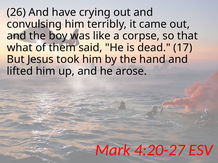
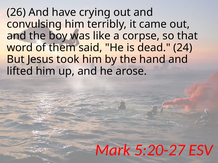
what: what -> word
17: 17 -> 24
4:20-27: 4:20-27 -> 5:20-27
